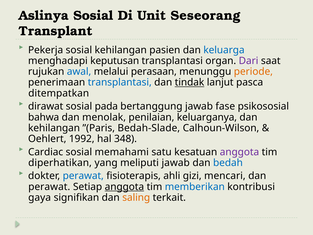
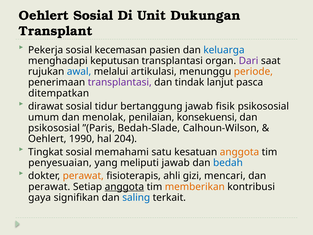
Aslinya at (44, 15): Aslinya -> Oehlert
Seseorang: Seseorang -> Dukungan
sosial kehilangan: kehilangan -> kecemasan
perasaan: perasaan -> artikulasi
transplantasi at (120, 82) colour: blue -> purple
tindak underline: present -> none
pada: pada -> tidur
fase: fase -> fisik
bahwa: bahwa -> umum
keluarganya: keluarganya -> konsekuensi
kehilangan at (54, 128): kehilangan -> psikososial
1992: 1992 -> 1990
348: 348 -> 204
Cardiac: Cardiac -> Tingkat
anggota at (239, 152) colour: purple -> orange
diperhatikan: diperhatikan -> penyesuaian
perawat at (83, 176) colour: blue -> orange
memberikan colour: blue -> orange
saling colour: orange -> blue
